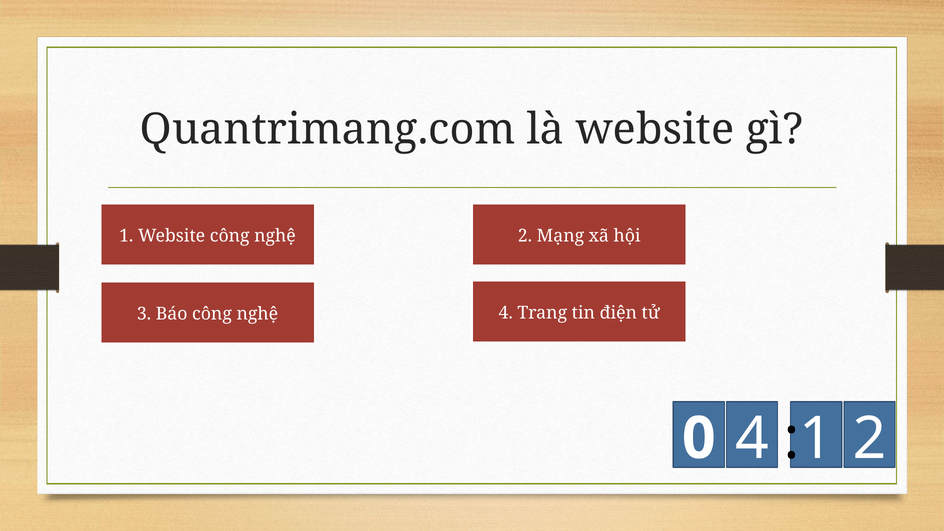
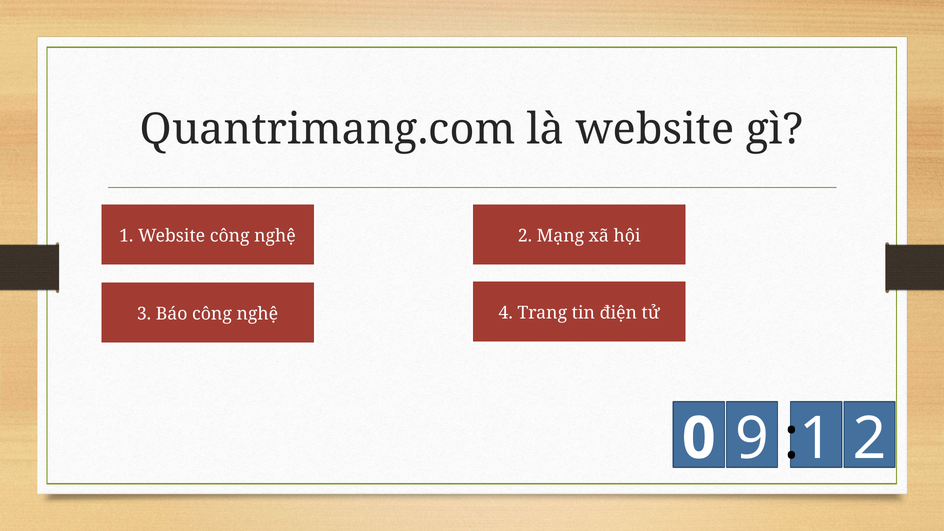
0 4: 4 -> 9
